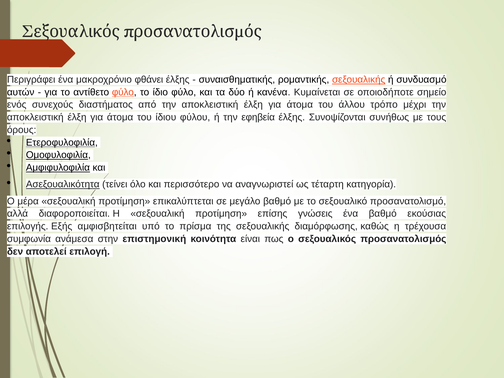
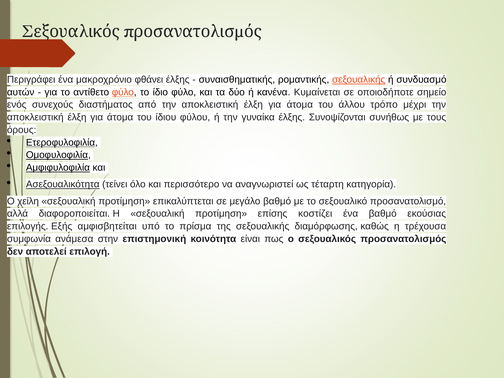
εφηβεία: εφηβεία -> γυναίκα
μέρα: μέρα -> χείλη
γνώσεις: γνώσεις -> κοστίζει
